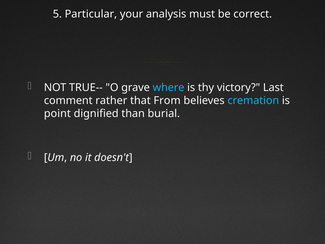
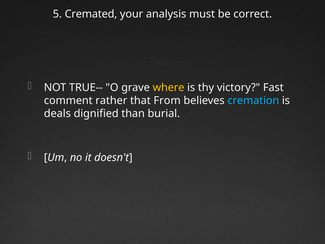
Particular: Particular -> Cremated
where colour: light blue -> yellow
Last: Last -> Fast
point: point -> deals
